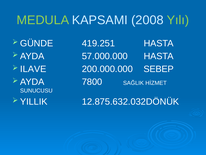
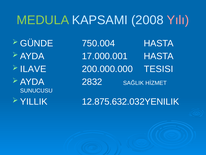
Yılı colour: light green -> pink
419.251: 419.251 -> 750.004
57.000.000: 57.000.000 -> 17.000.001
SEBEP: SEBEP -> TESISI
7800: 7800 -> 2832
12.875.632.032DÖNÜK: 12.875.632.032DÖNÜK -> 12.875.632.032YENILIK
